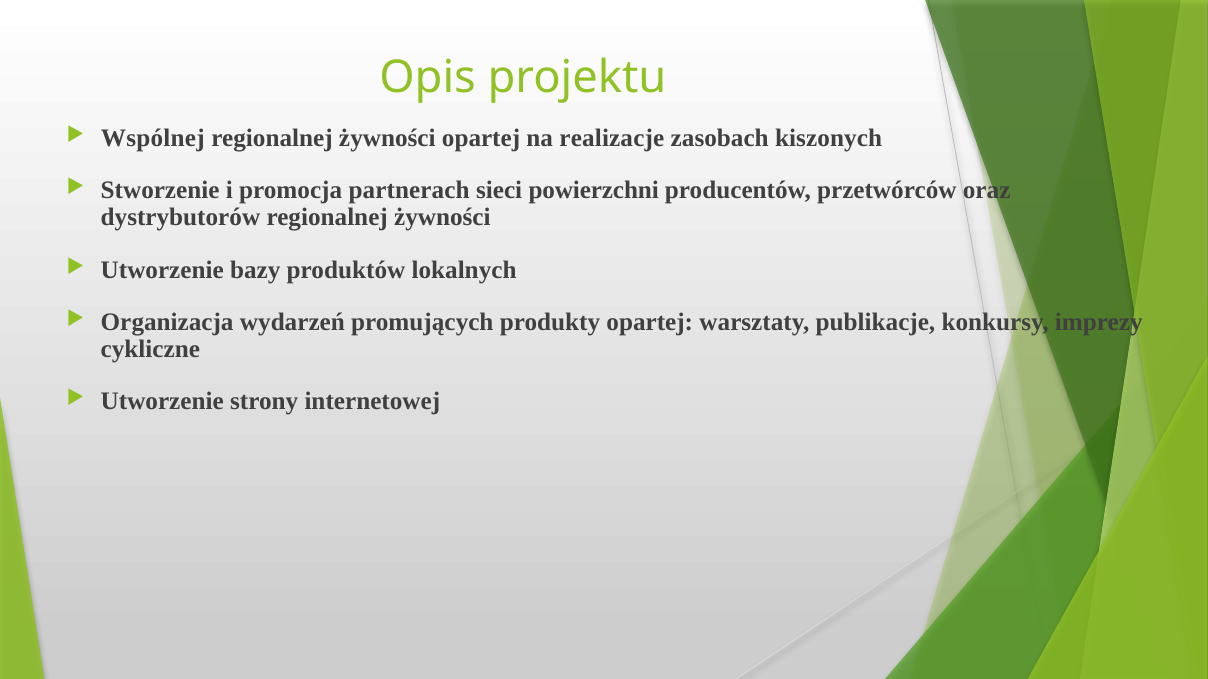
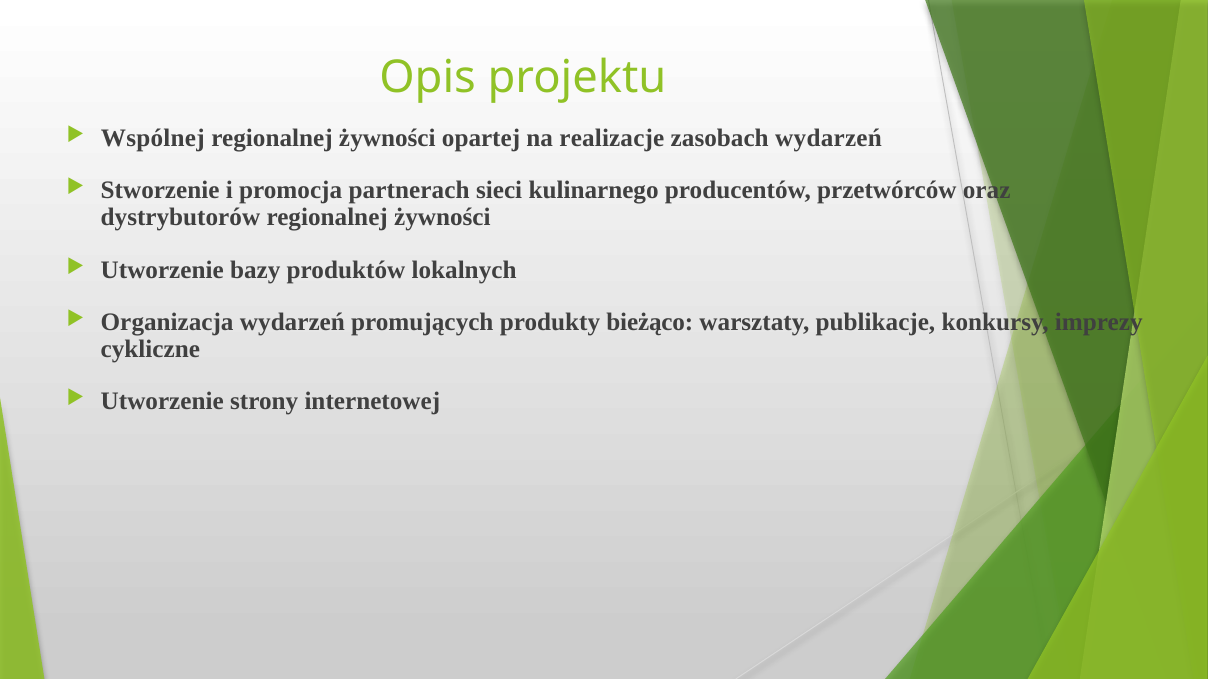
zasobach kiszonych: kiszonych -> wydarzeń
powierzchni: powierzchni -> kulinarnego
produkty opartej: opartej -> bieżąco
